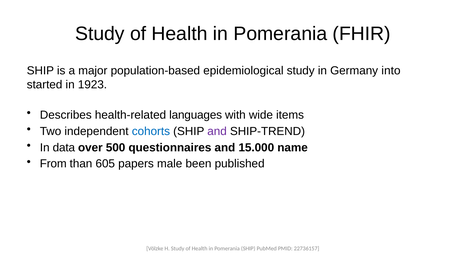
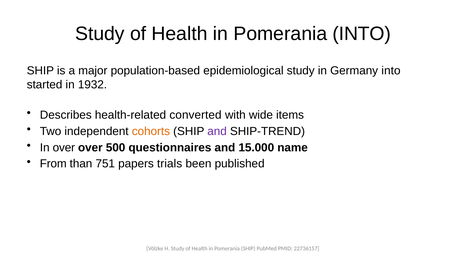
Pomerania FHIR: FHIR -> INTO
1923: 1923 -> 1932
languages: languages -> converted
cohorts colour: blue -> orange
In data: data -> over
605: 605 -> 751
male: male -> trials
